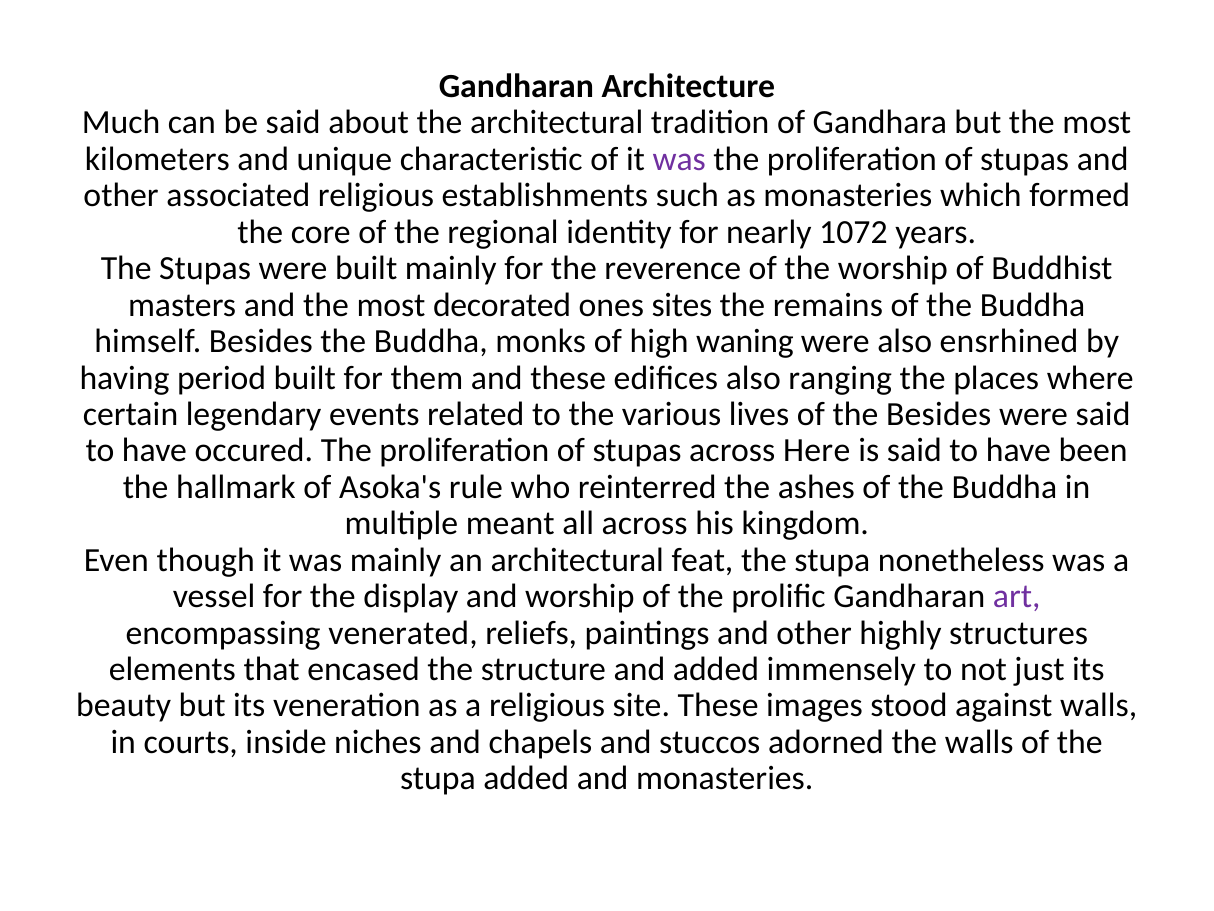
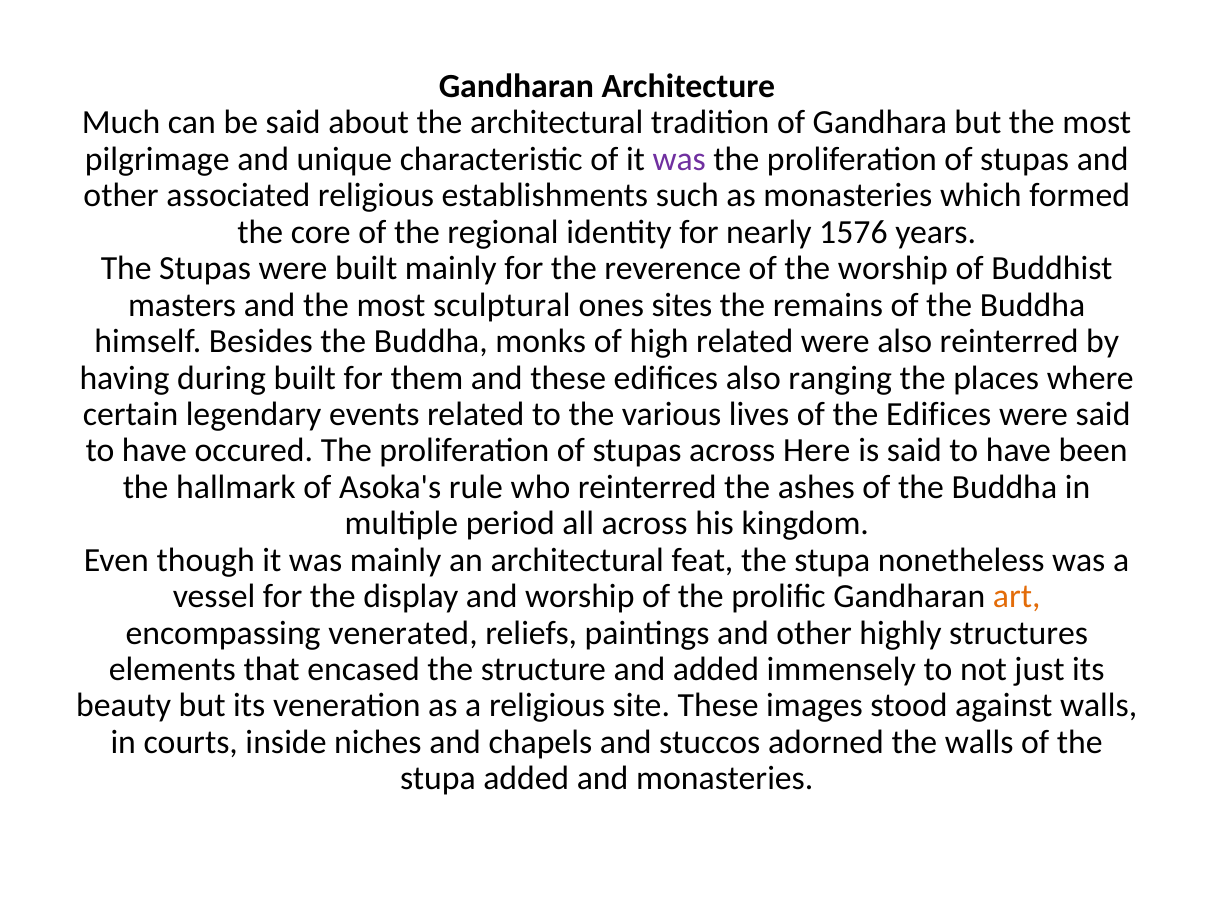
kilometers: kilometers -> pilgrimage
1072: 1072 -> 1576
decorated: decorated -> sculptural
high waning: waning -> related
also ensrhined: ensrhined -> reinterred
period: period -> during
the Besides: Besides -> Edifices
meant: meant -> period
art colour: purple -> orange
